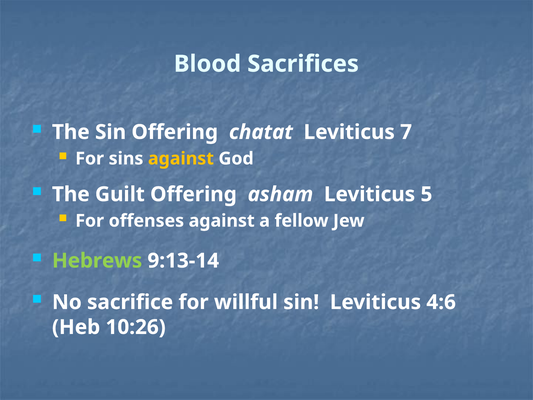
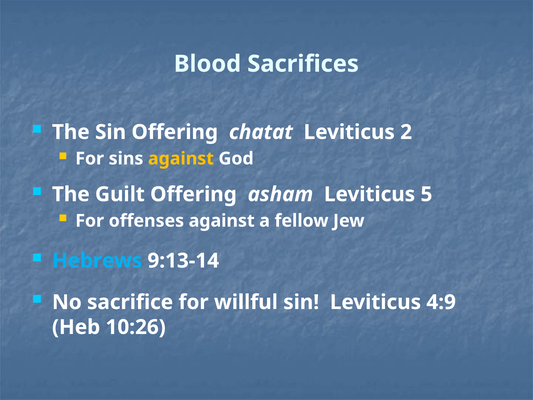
7: 7 -> 2
Hebrews colour: light green -> light blue
4:6: 4:6 -> 4:9
